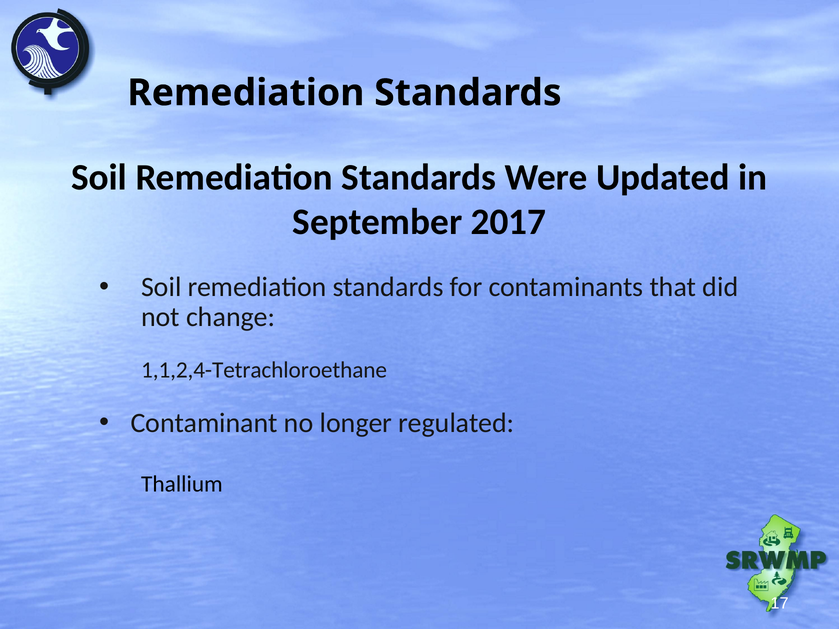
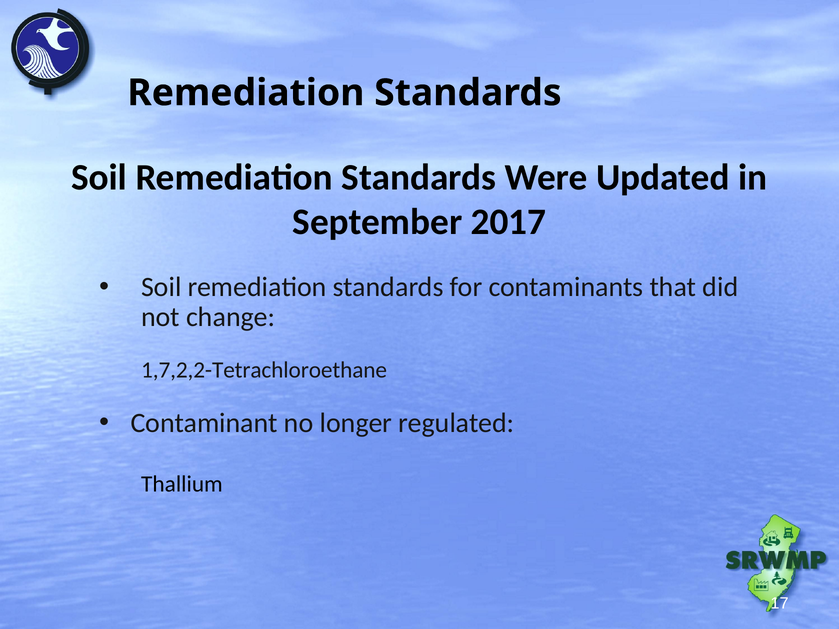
1,1,2,4-Tetrachloroethane: 1,1,2,4-Tetrachloroethane -> 1,7,2,2-Tetrachloroethane
